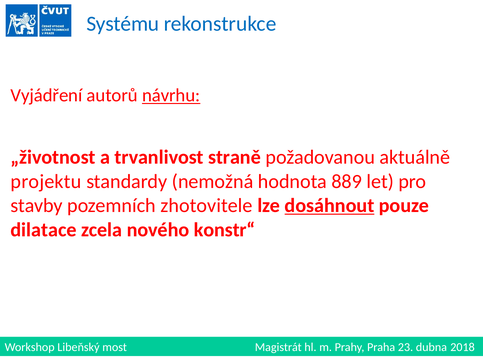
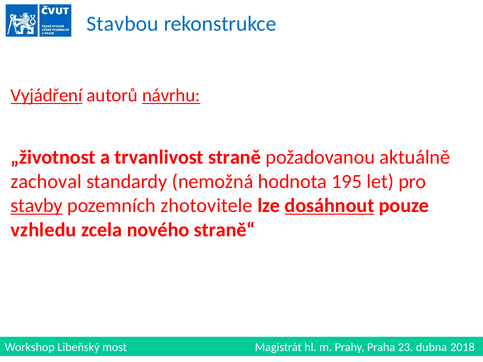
Systému: Systému -> Stavbou
Vyjádření underline: none -> present
projektu: projektu -> zachoval
889: 889 -> 195
stavby underline: none -> present
dilatace: dilatace -> vzhledu
konstr“: konstr“ -> straně“
